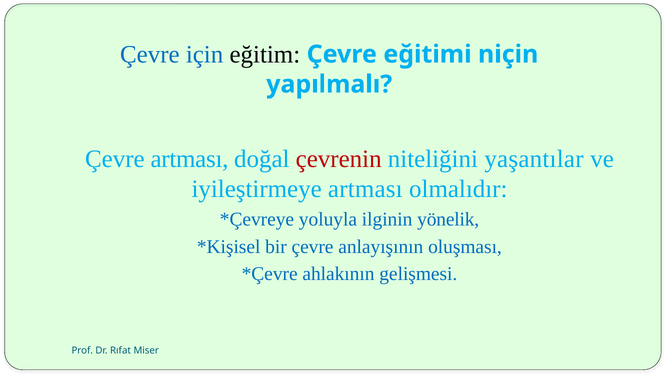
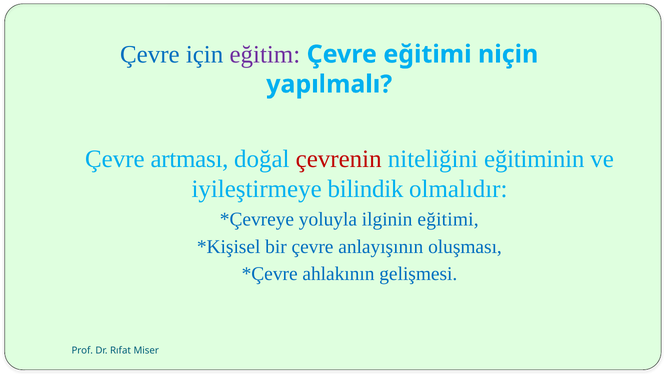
eğitim colour: black -> purple
yaşantılar: yaşantılar -> eğitiminin
iyileştirmeye artması: artması -> bilindik
ilginin yönelik: yönelik -> eğitimi
